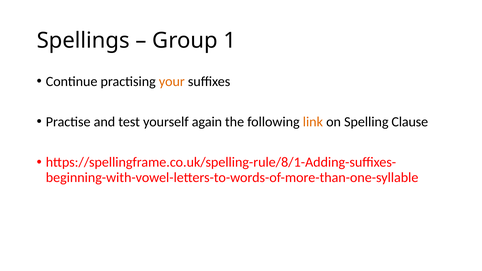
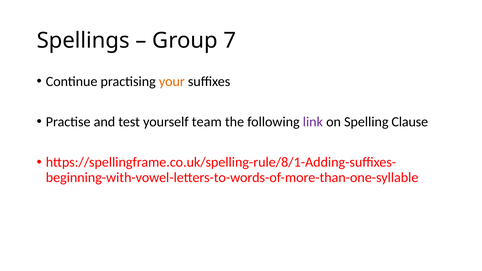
1: 1 -> 7
again: again -> team
link colour: orange -> purple
